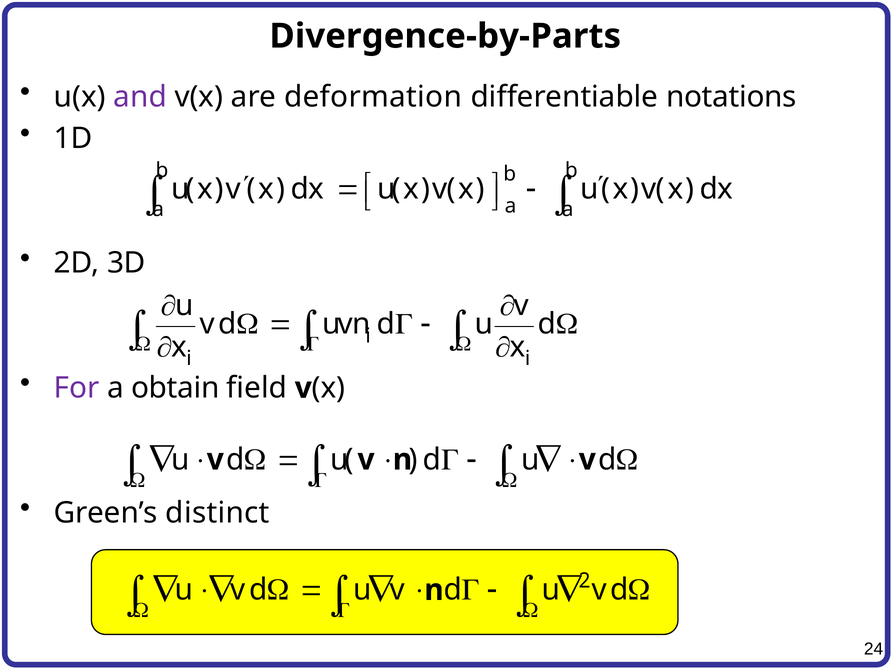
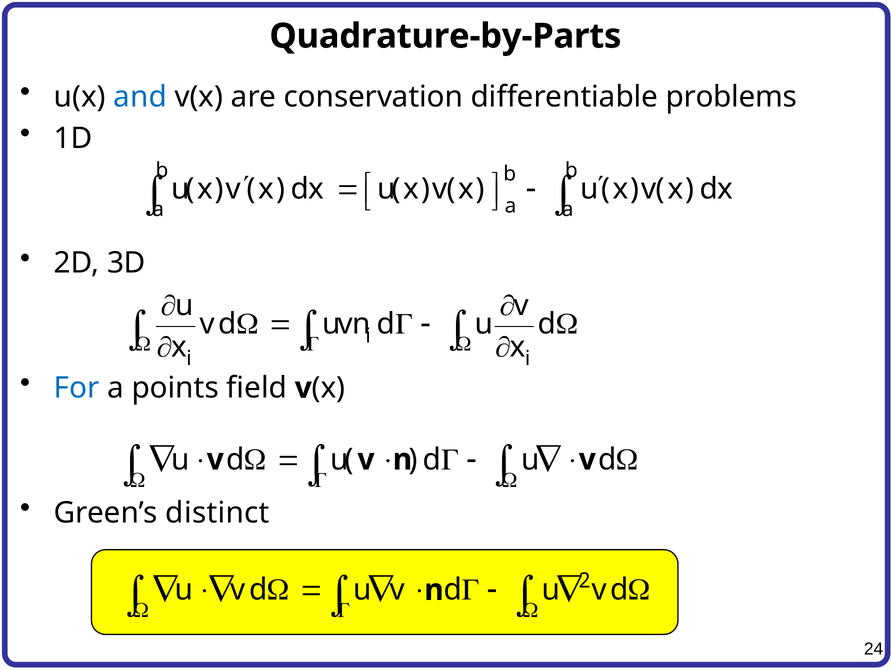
Divergence-by-Parts: Divergence-by-Parts -> Quadrature-by-Parts
and colour: purple -> blue
deformation: deformation -> conservation
notations: notations -> problems
For colour: purple -> blue
obtain: obtain -> points
